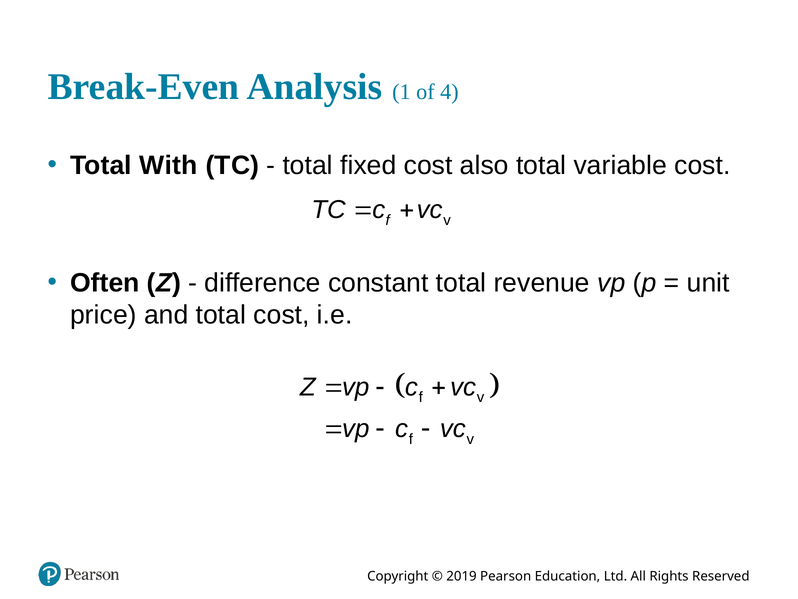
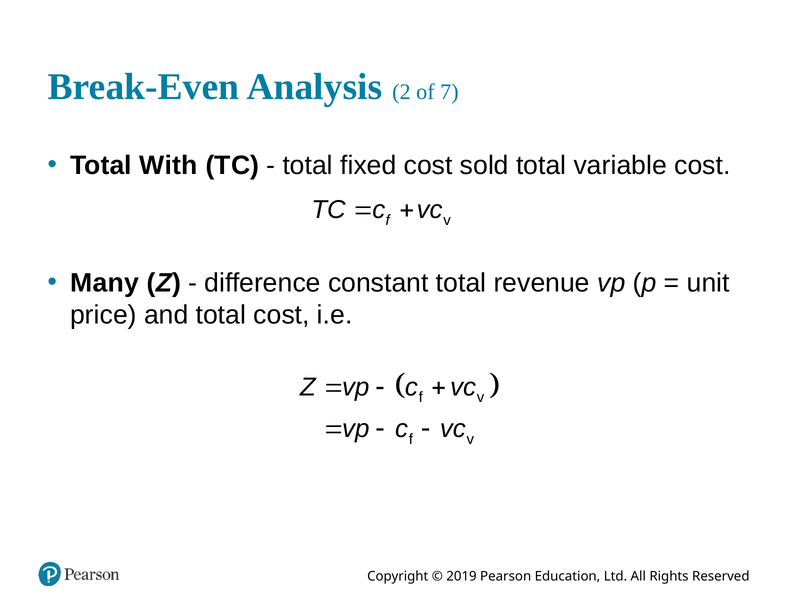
1: 1 -> 2
4: 4 -> 7
also: also -> sold
Often: Often -> Many
